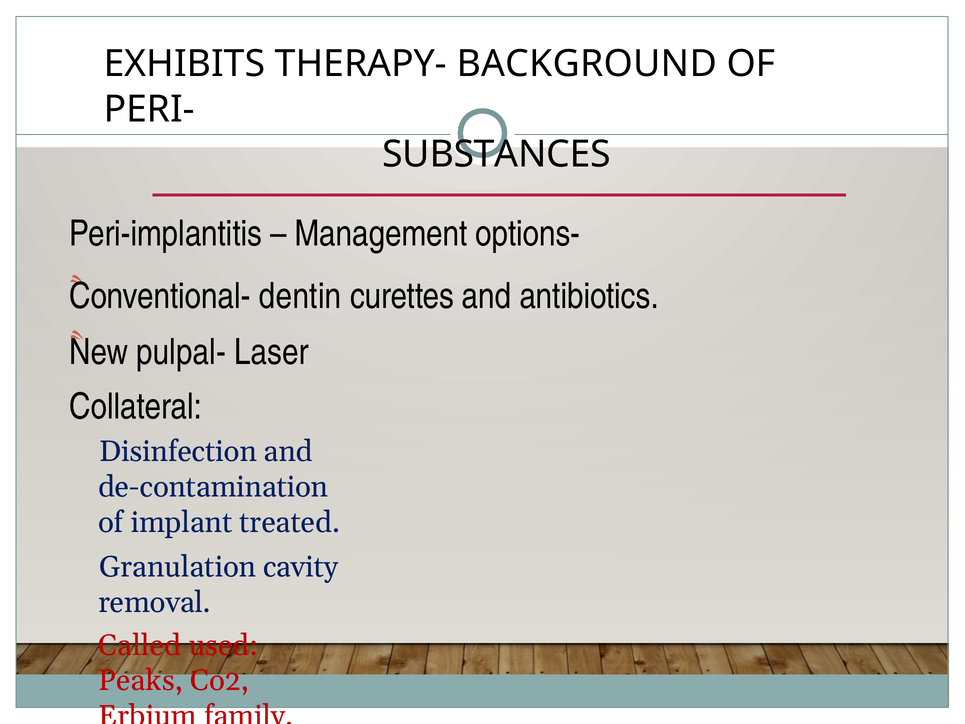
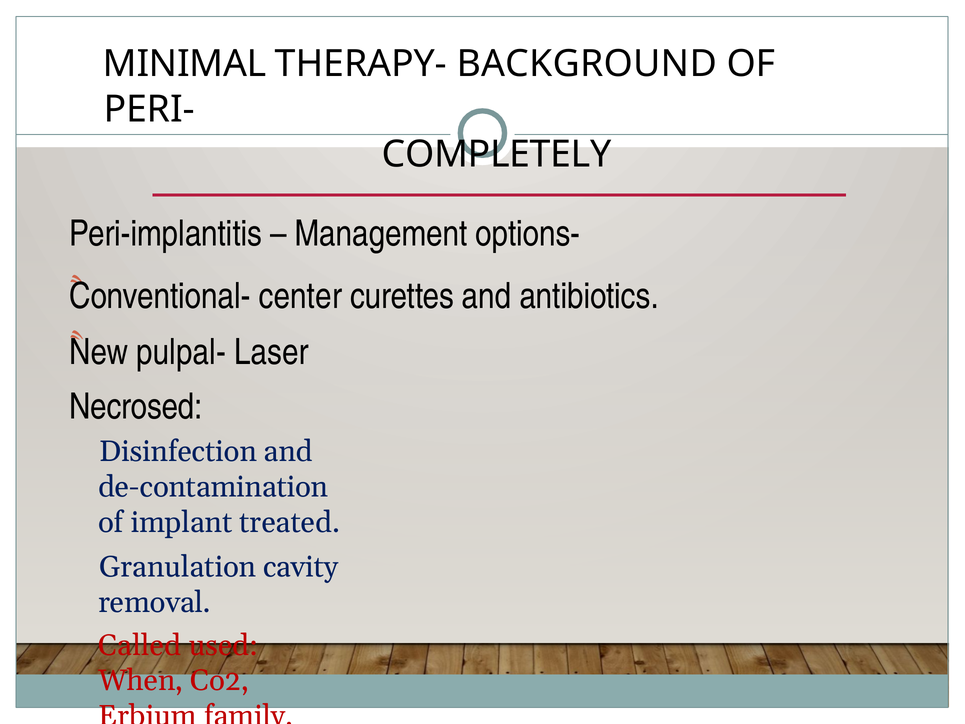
EXHIBITS: EXHIBITS -> MINIMAL
SUBSTANCES: SUBSTANCES -> COMPLETELY
dentin: dentin -> center
Collateral: Collateral -> Necrosed
Peaks: Peaks -> When
